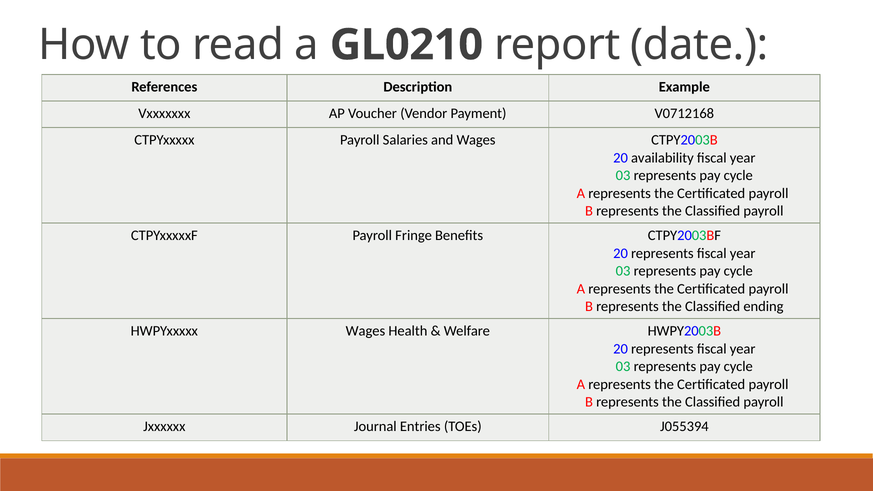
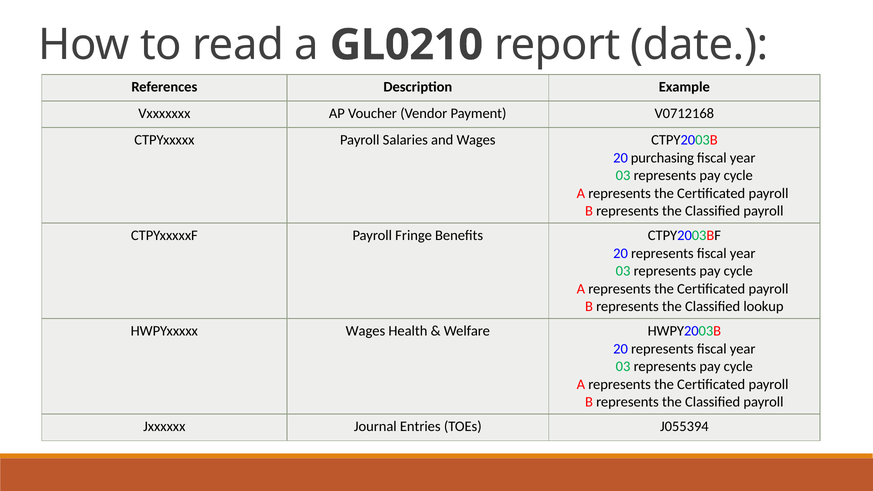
availability: availability -> purchasing
ending: ending -> lookup
